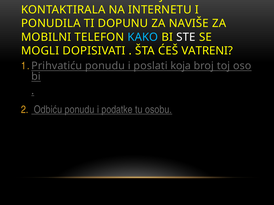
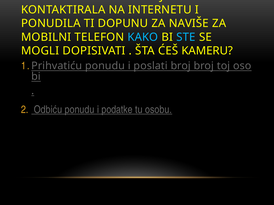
STE colour: white -> light blue
VATRENI: VATRENI -> KAMERU
poslati koja: koja -> broj
